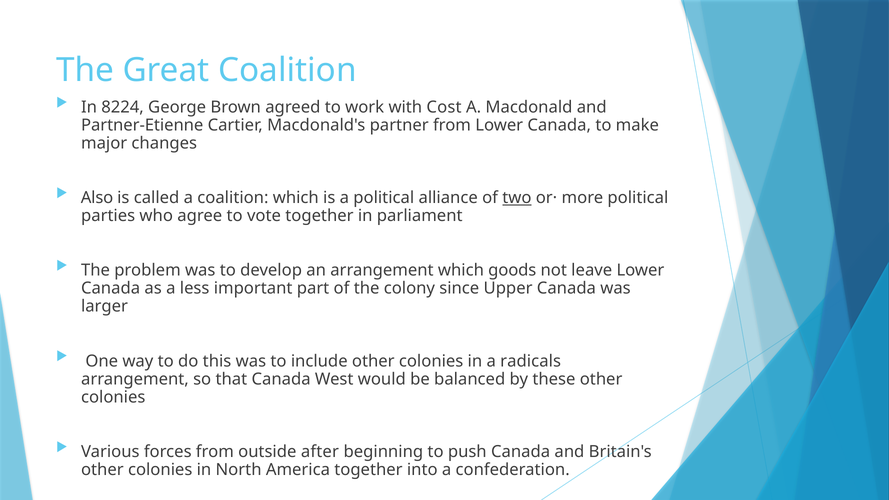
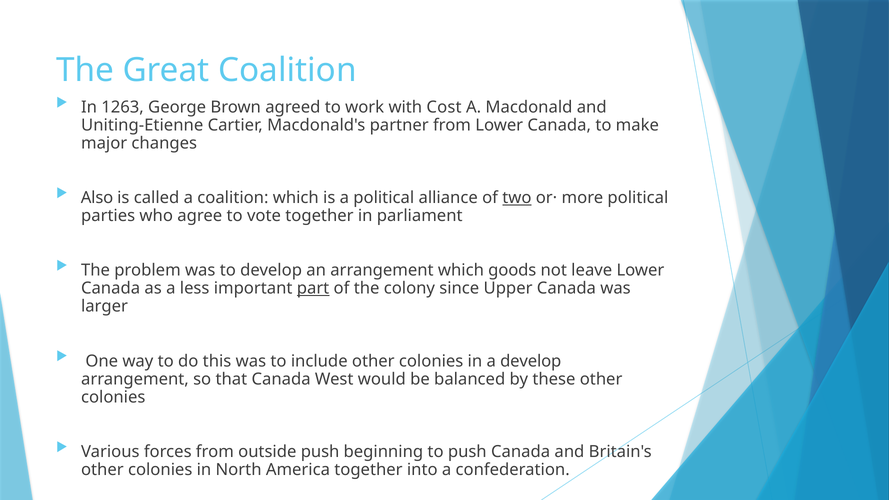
8224: 8224 -> 1263
Partner-Etienne: Partner-Etienne -> Uniting-Etienne
part underline: none -> present
a radicals: radicals -> develop
outside after: after -> push
